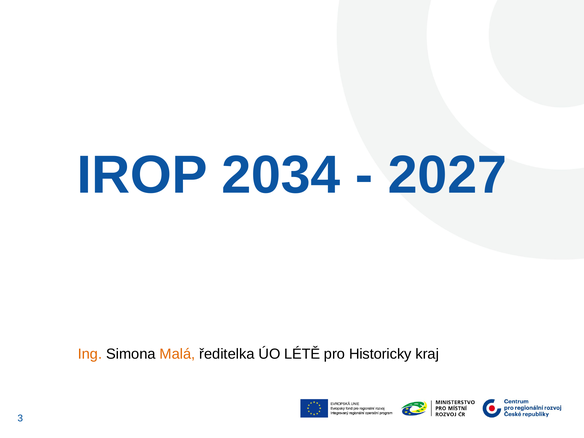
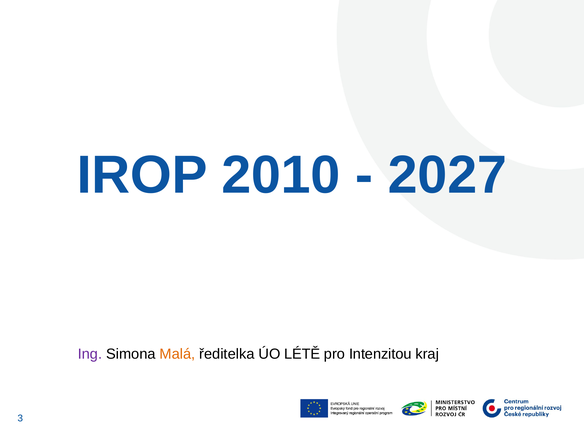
2034: 2034 -> 2010
Ing colour: orange -> purple
Historicky: Historicky -> Intenzitou
